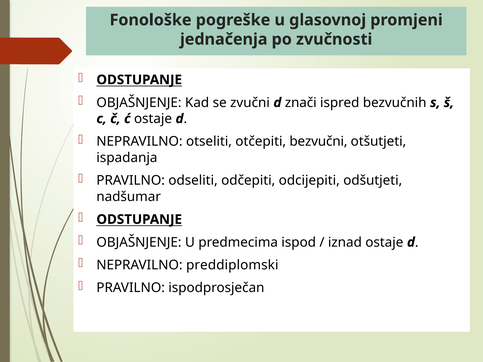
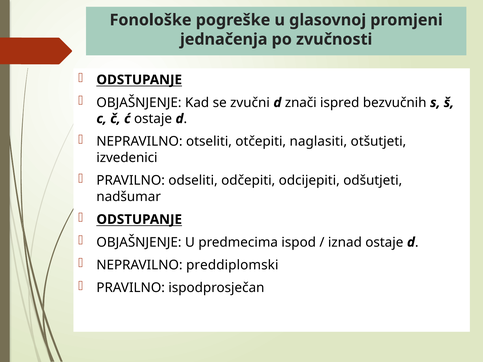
bezvučni: bezvučni -> naglasiti
ispadanja: ispadanja -> izvedenici
